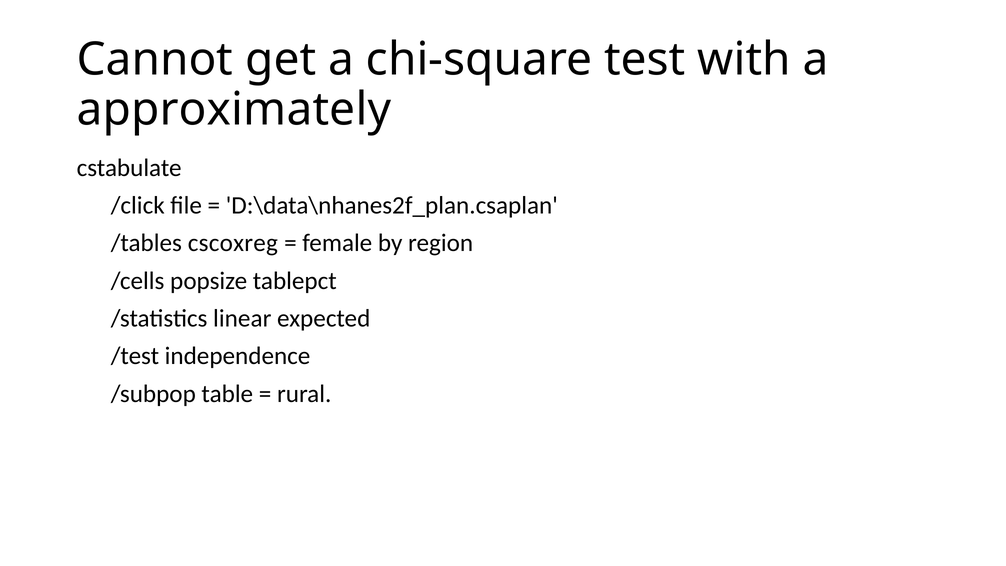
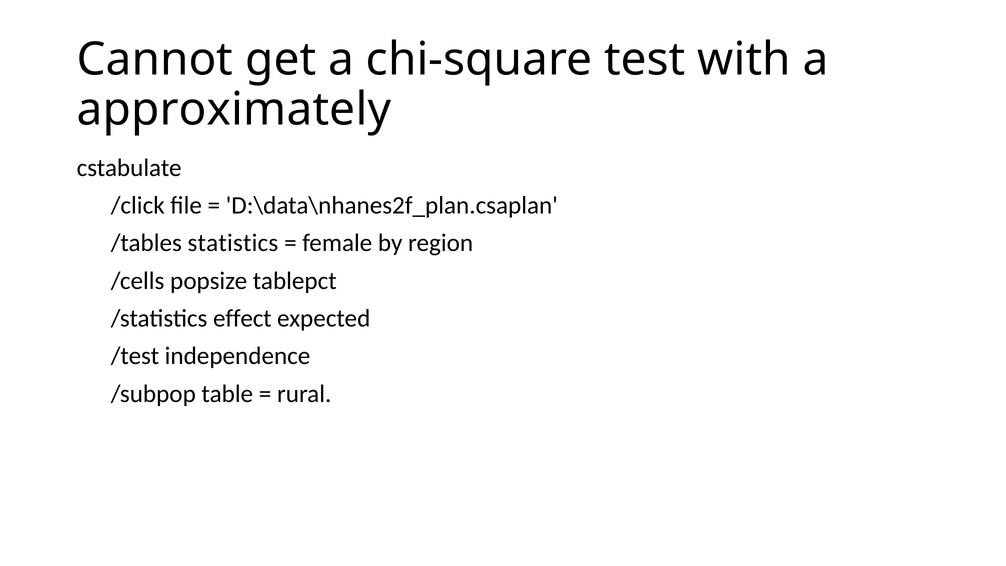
cscoxreg: cscoxreg -> statistics
linear: linear -> effect
